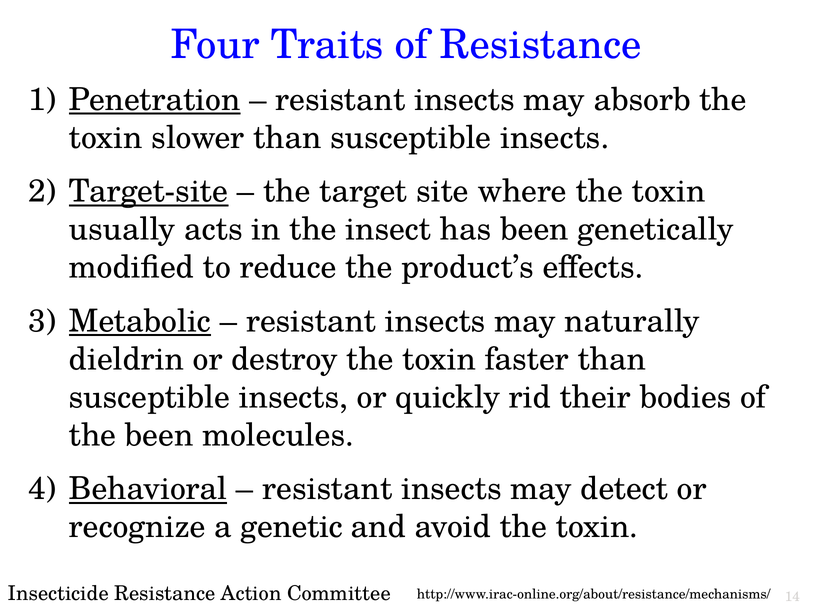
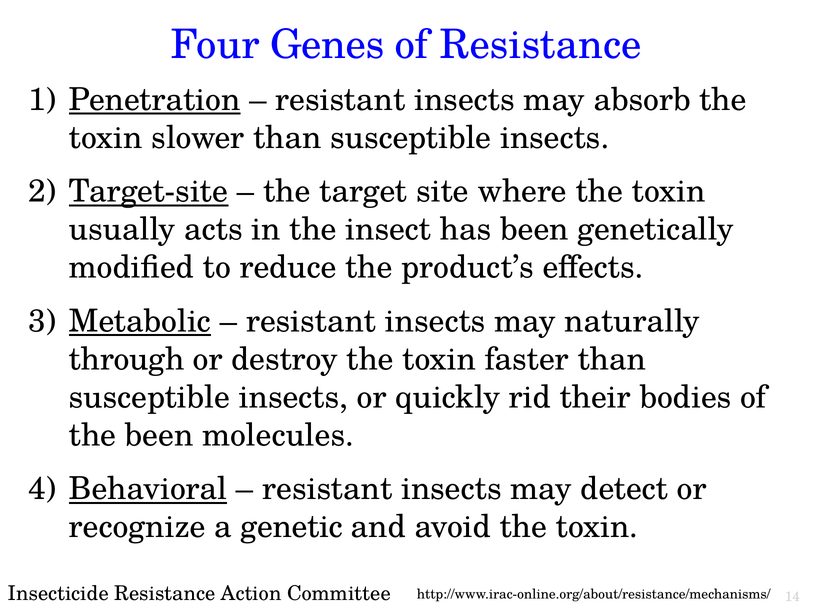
Traits: Traits -> Genes
dieldrin: dieldrin -> through
